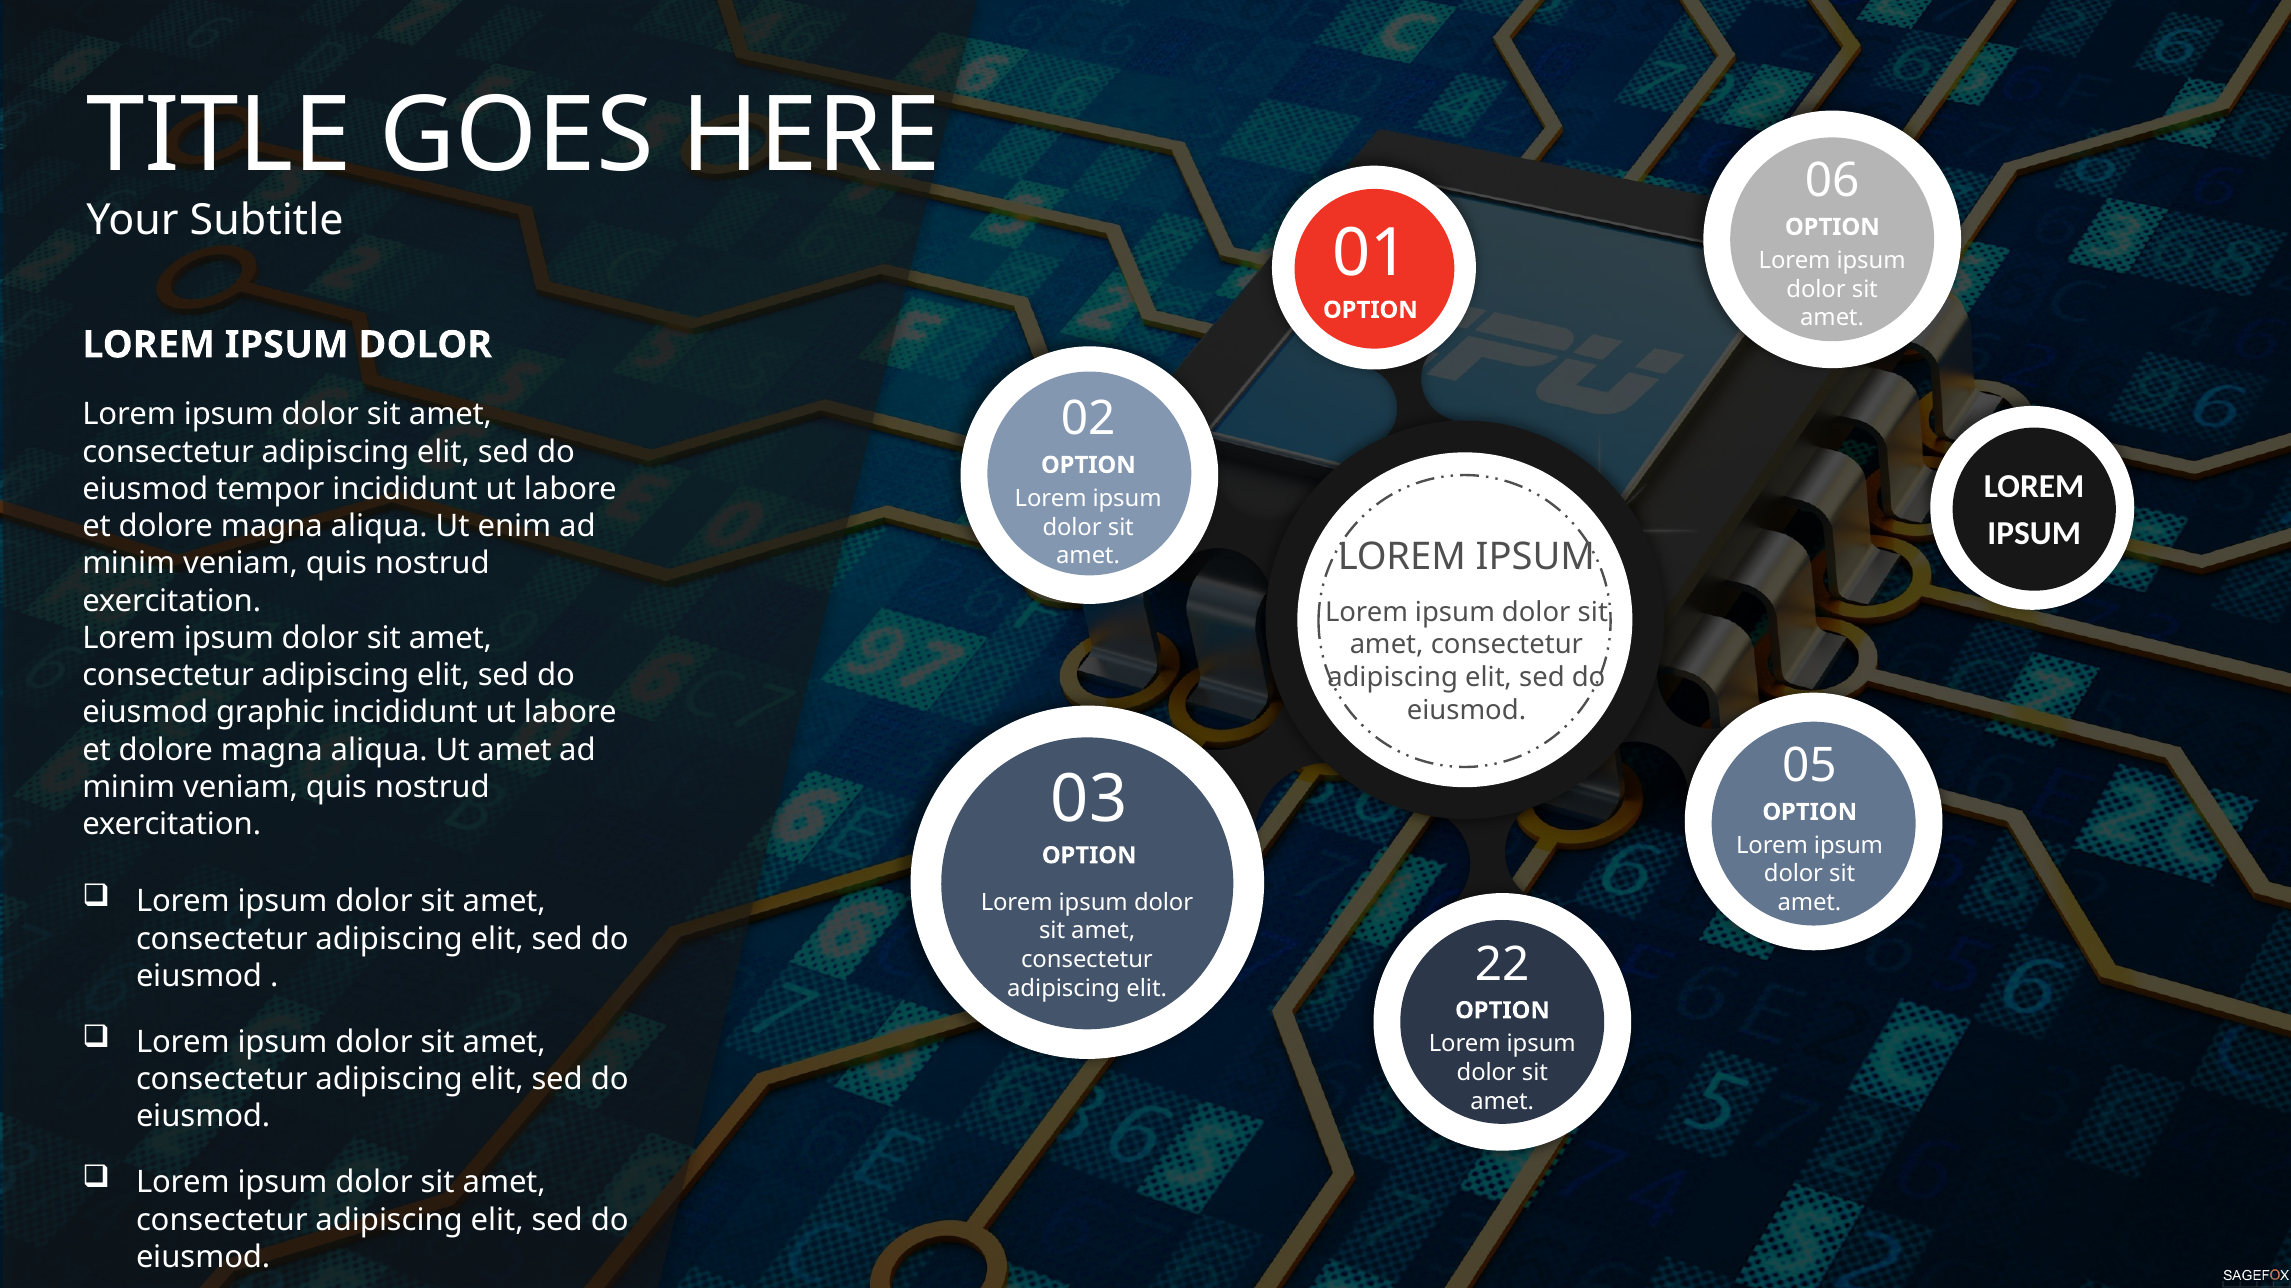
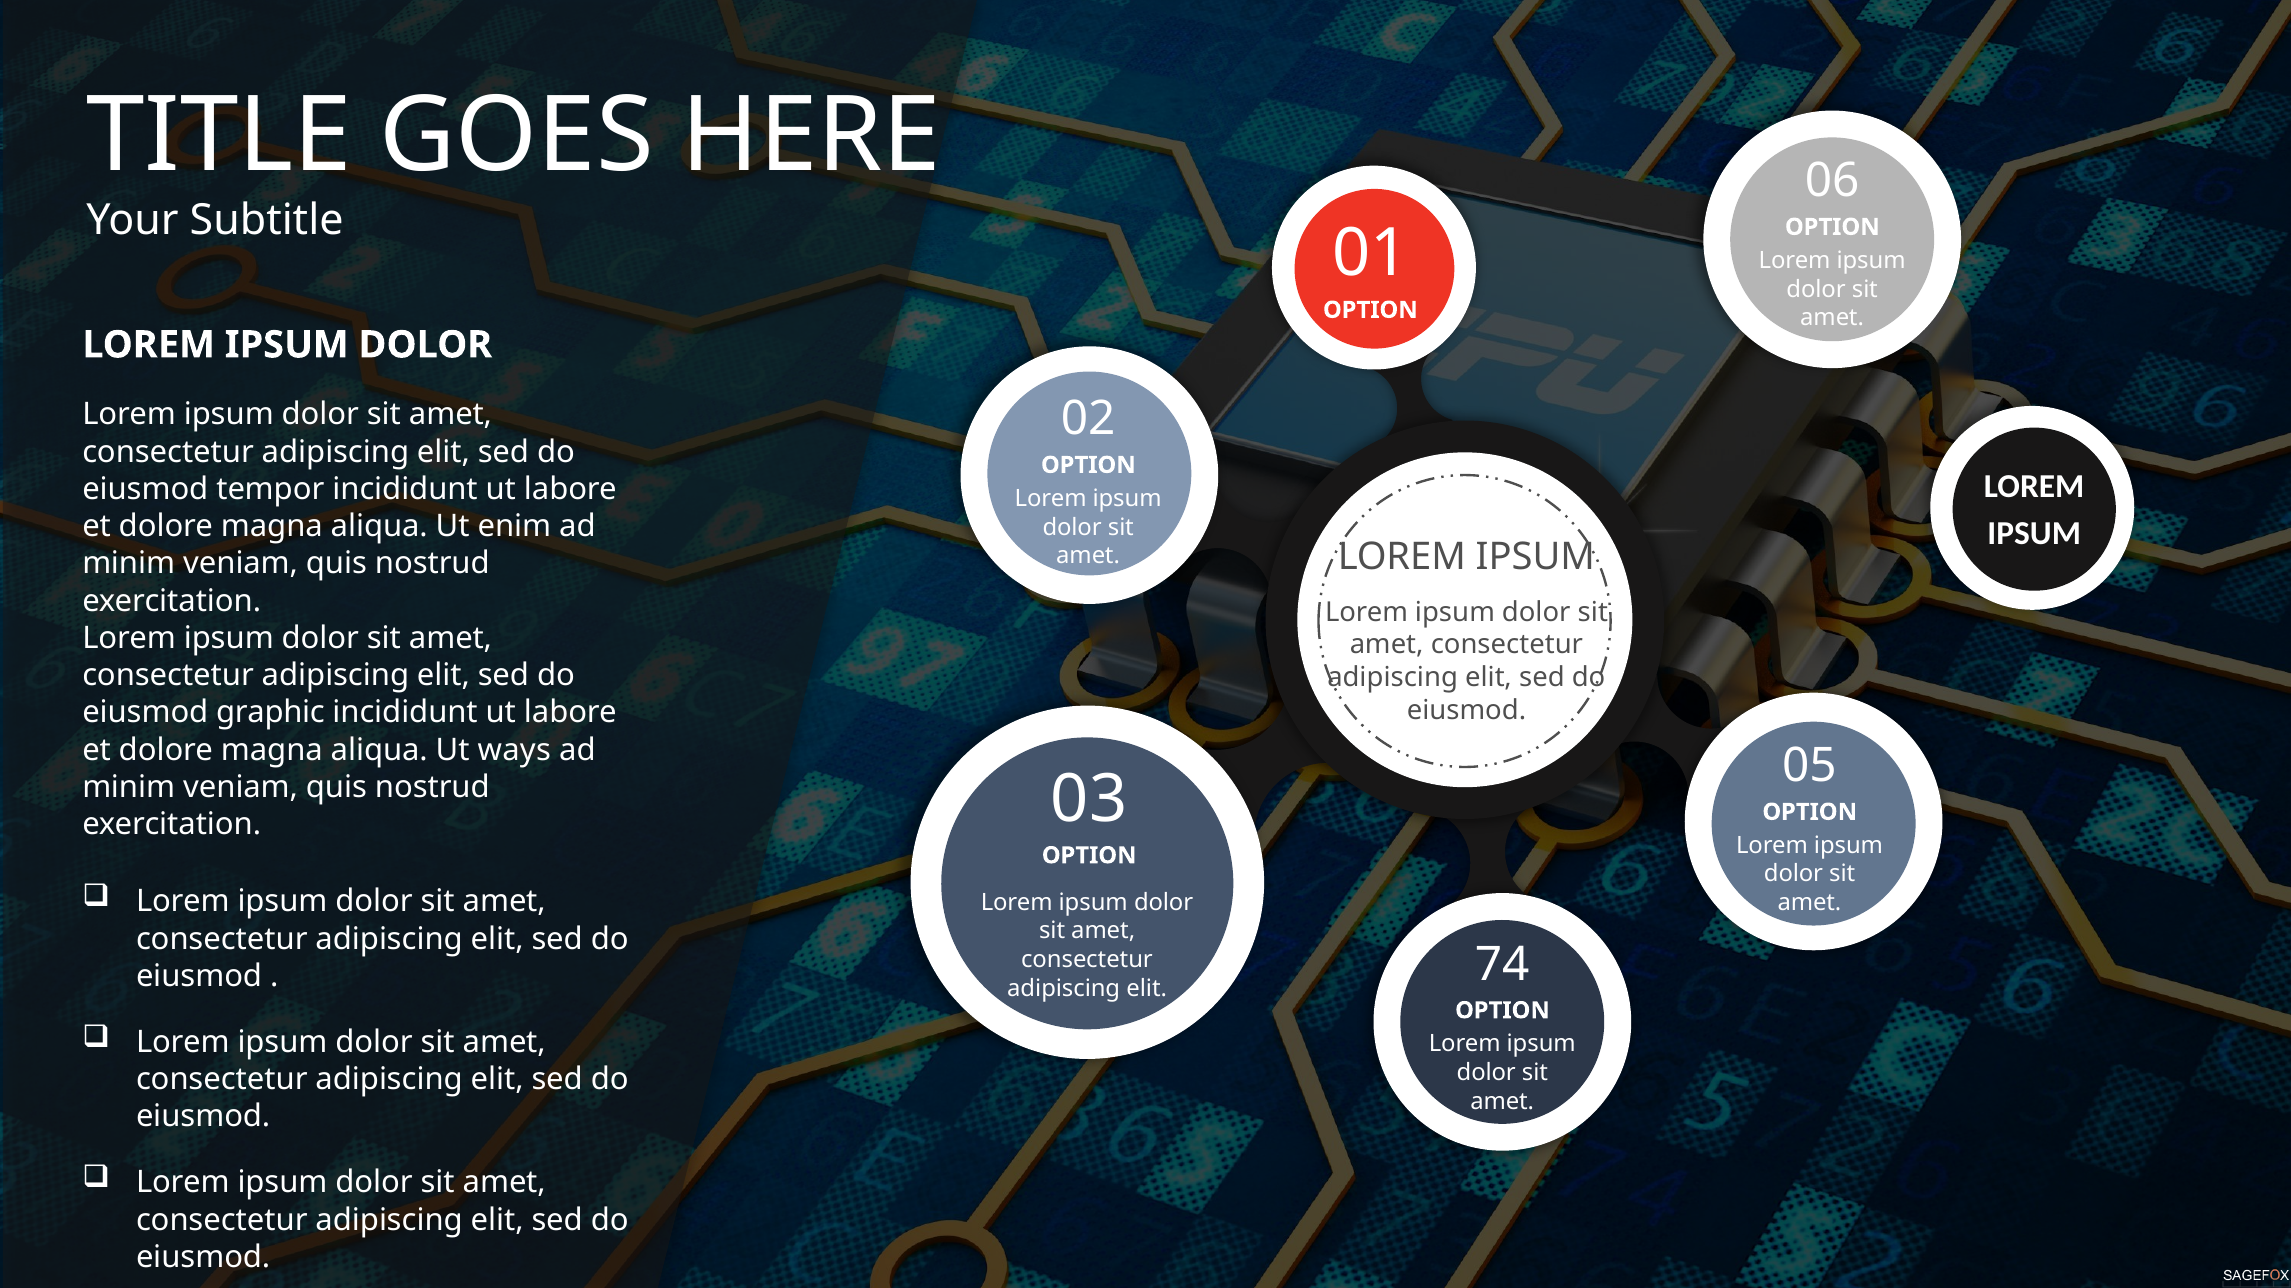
Ut amet: amet -> ways
22: 22 -> 74
